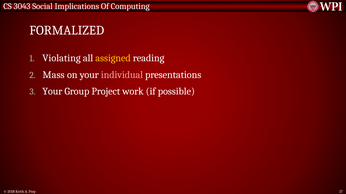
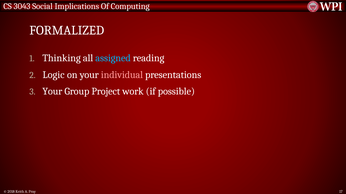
Violating: Violating -> Thinking
assigned colour: yellow -> light blue
Mass: Mass -> Logic
